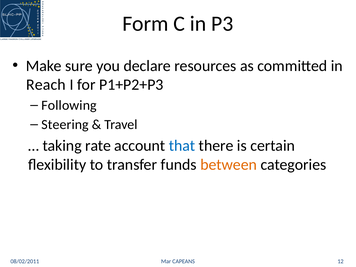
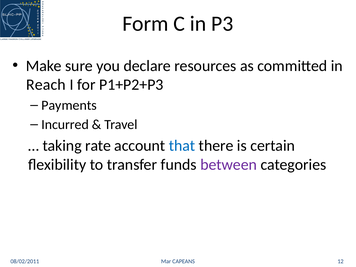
Following: Following -> Payments
Steering: Steering -> Incurred
between colour: orange -> purple
